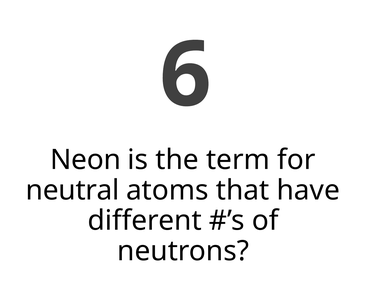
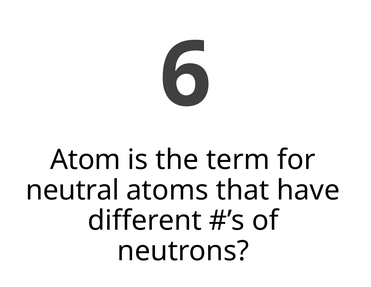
Neon: Neon -> Atom
